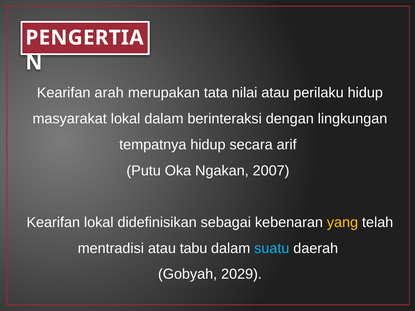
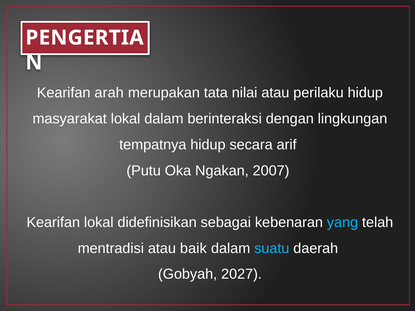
yang colour: yellow -> light blue
tabu: tabu -> baik
2029: 2029 -> 2027
